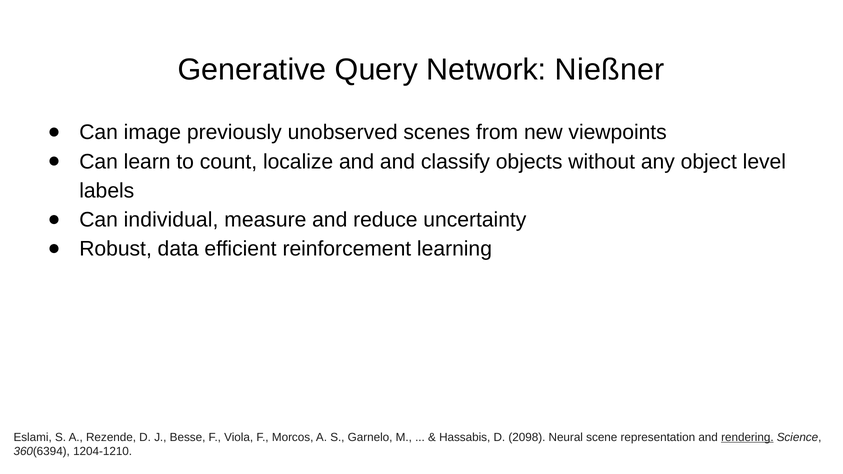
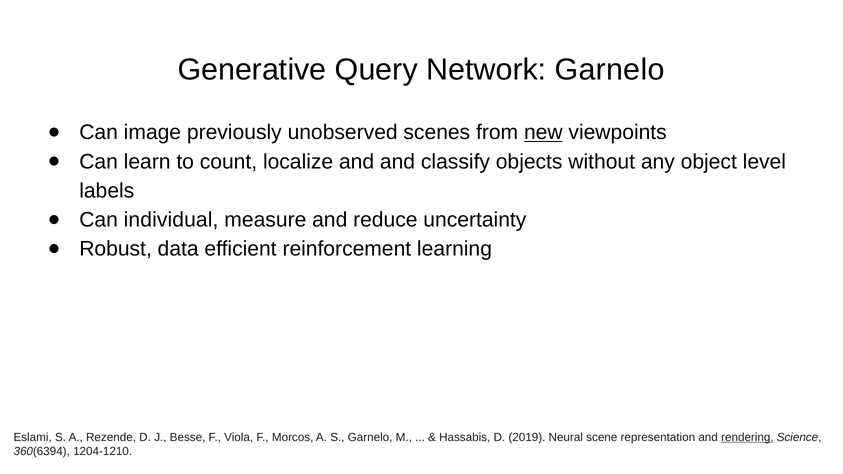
Network Nießner: Nießner -> Garnelo
new underline: none -> present
2098: 2098 -> 2019
